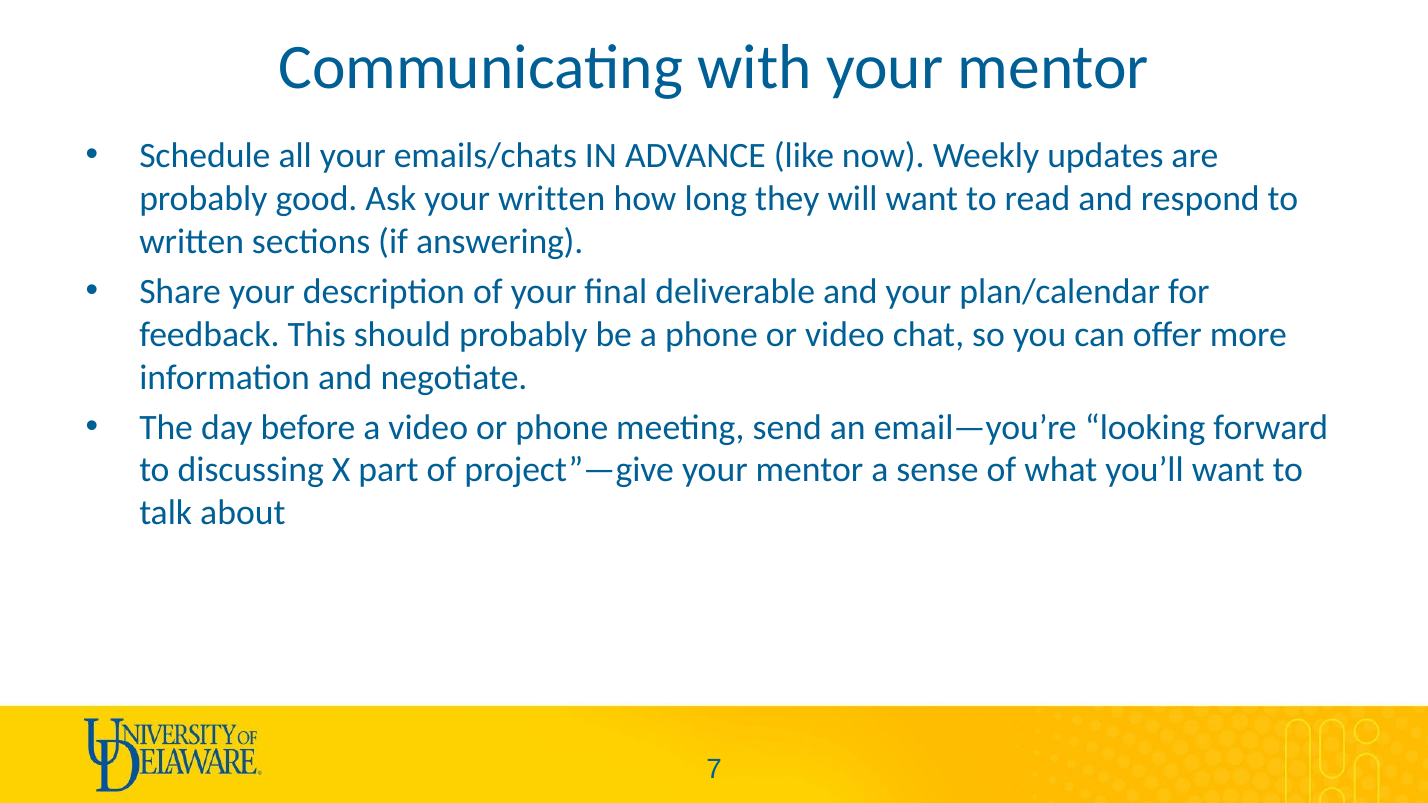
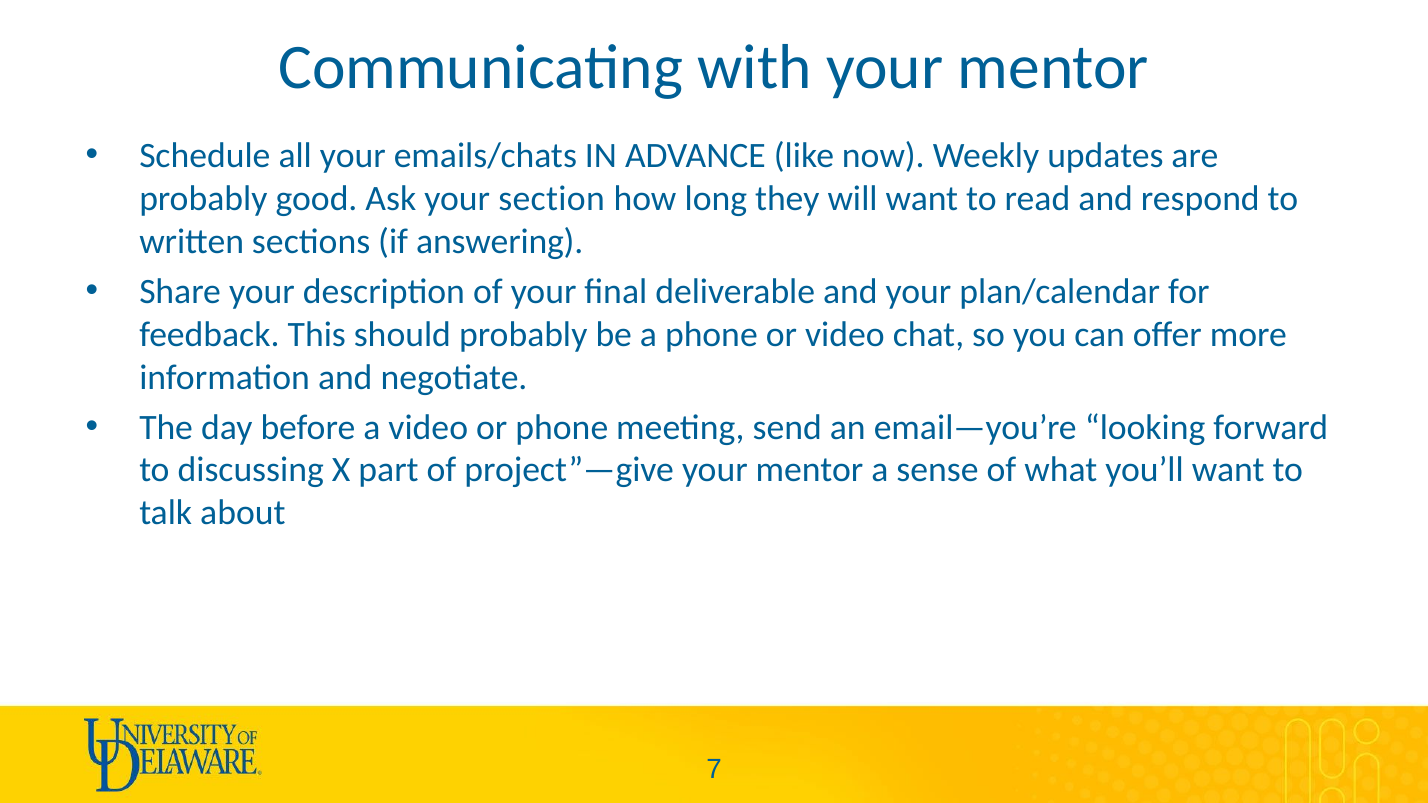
your written: written -> section
